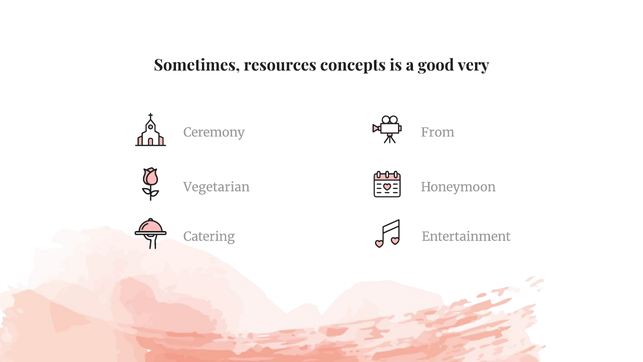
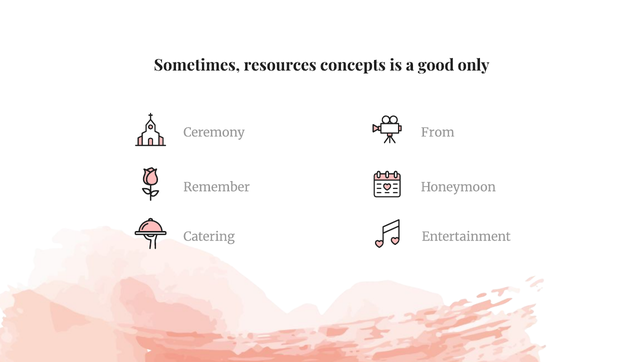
very: very -> only
Vegetarian: Vegetarian -> Remember
